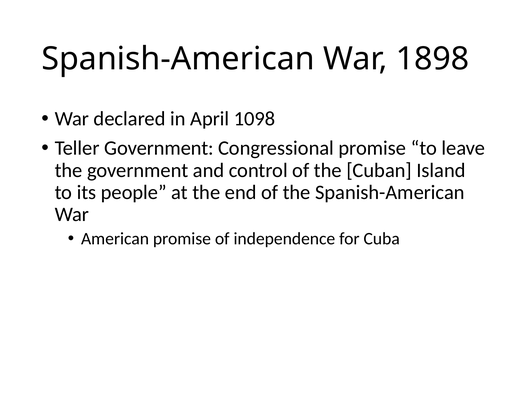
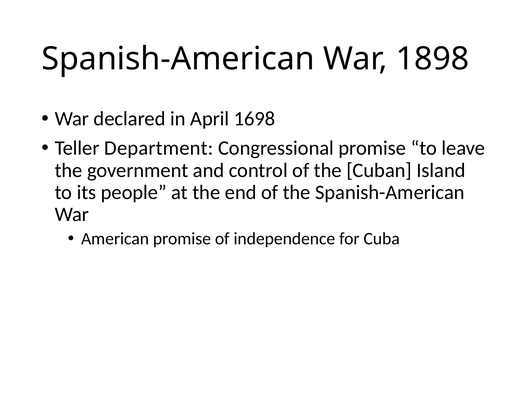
1098: 1098 -> 1698
Teller Government: Government -> Department
